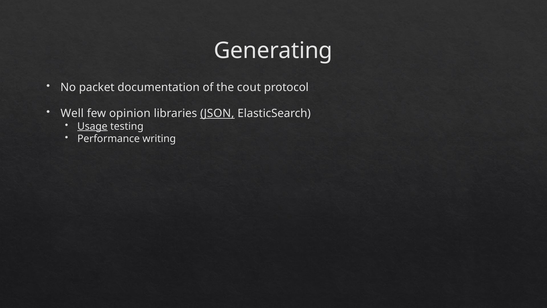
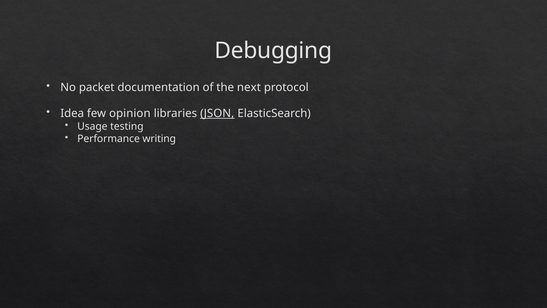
Generating: Generating -> Debugging
cout: cout -> next
Well: Well -> Idea
Usage underline: present -> none
